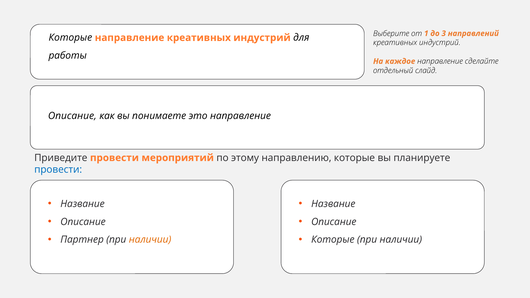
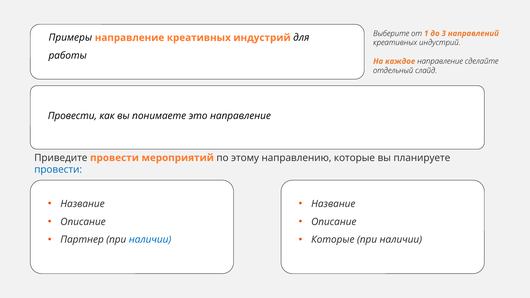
Которые at (70, 38): Которые -> Примеры
Описание at (72, 116): Описание -> Провести
наличии at (150, 240) colour: orange -> blue
